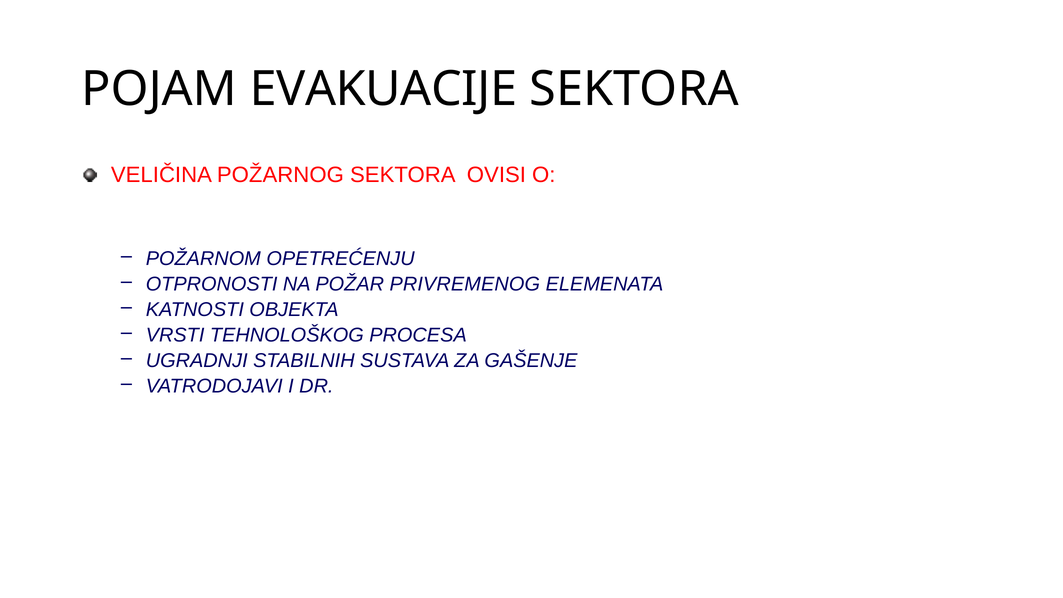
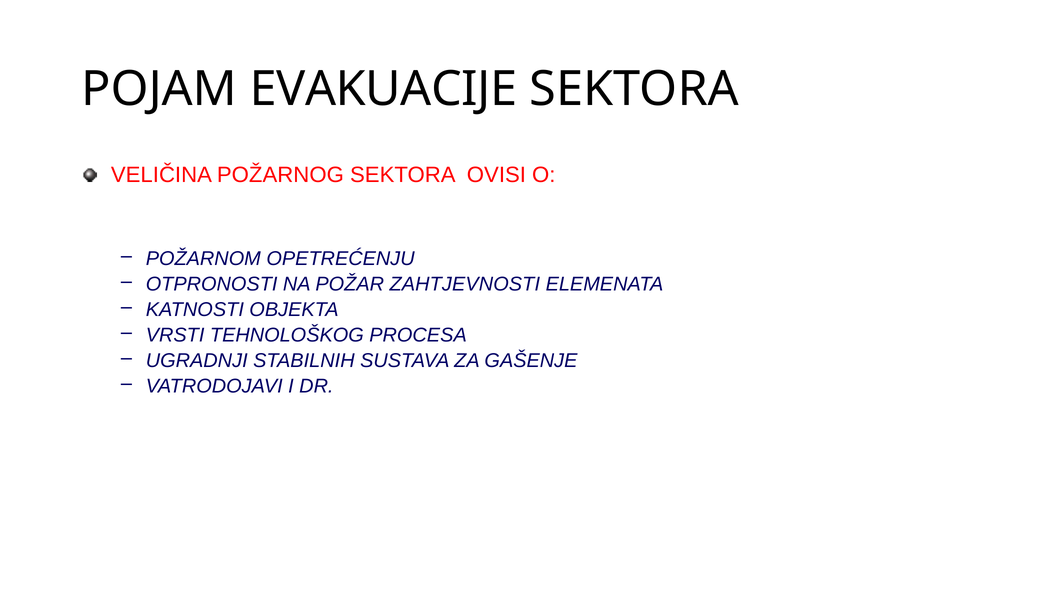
PRIVREMENOG: PRIVREMENOG -> ZAHTJEVNOSTI
